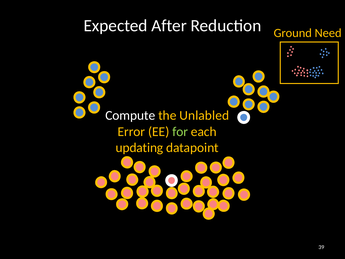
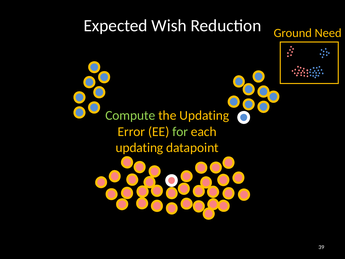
After: After -> Wish
Compute colour: white -> light green
the Unlabled: Unlabled -> Updating
